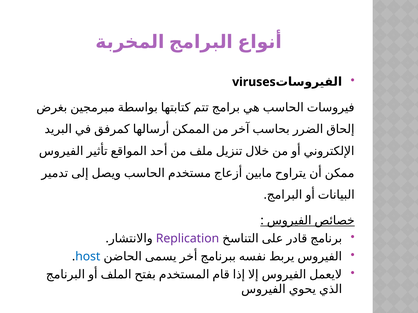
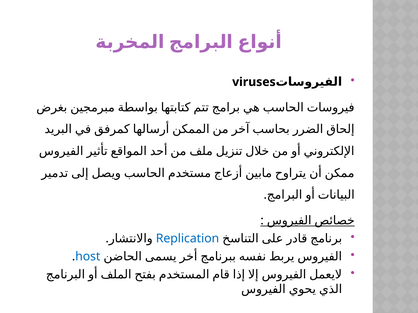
Replication colour: purple -> blue
